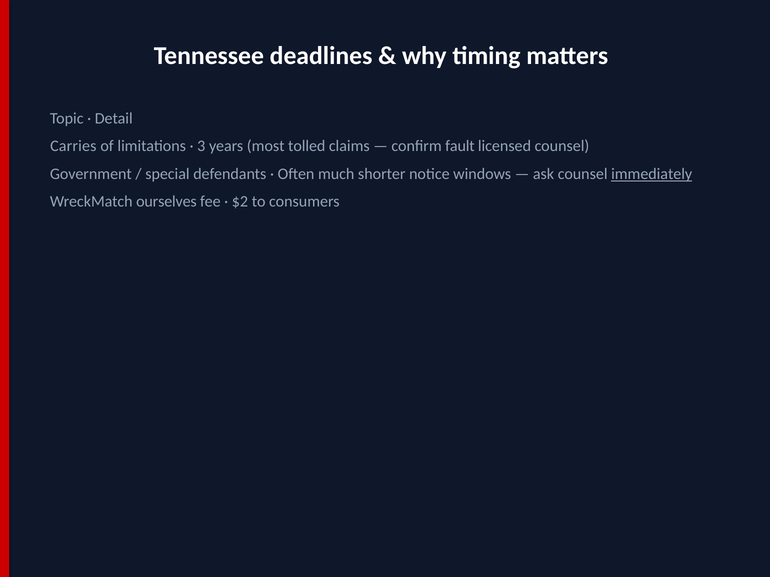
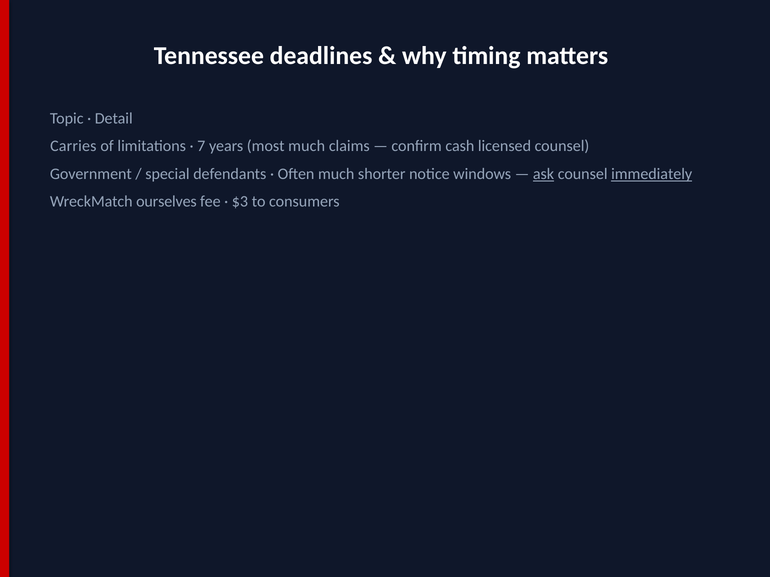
3: 3 -> 7
most tolled: tolled -> much
fault: fault -> cash
ask underline: none -> present
$2: $2 -> $3
